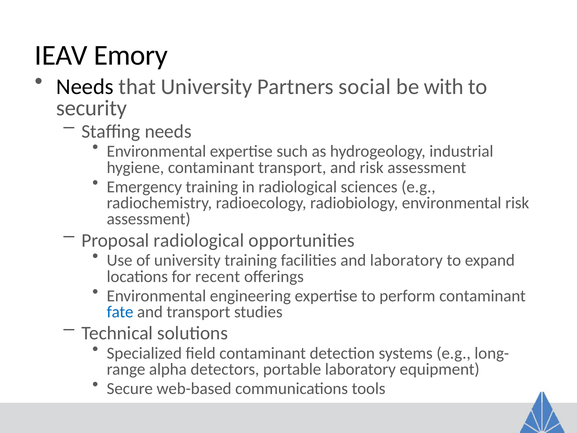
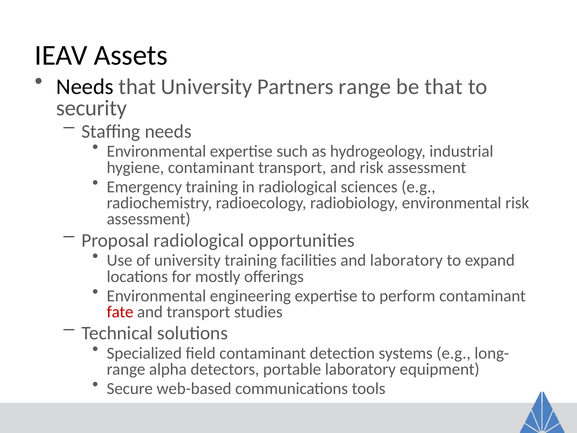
Emory: Emory -> Assets
Partners social: social -> range
be with: with -> that
recent: recent -> mostly
fate colour: blue -> red
